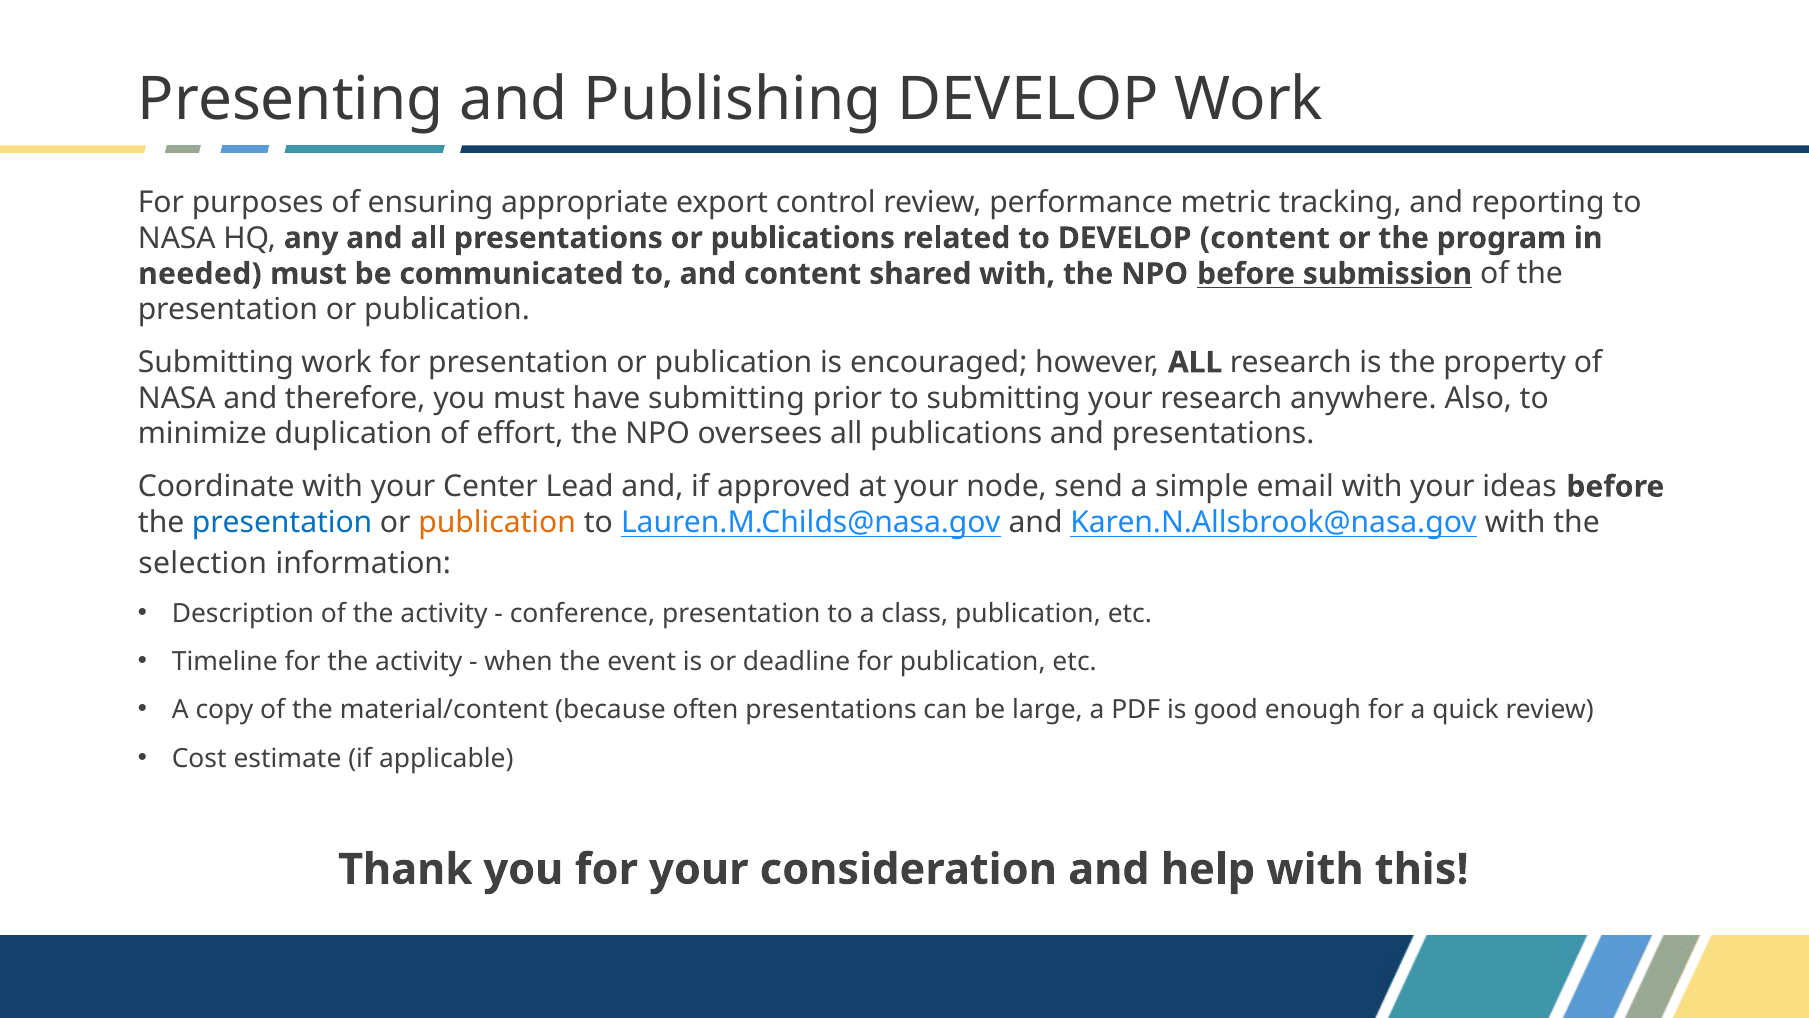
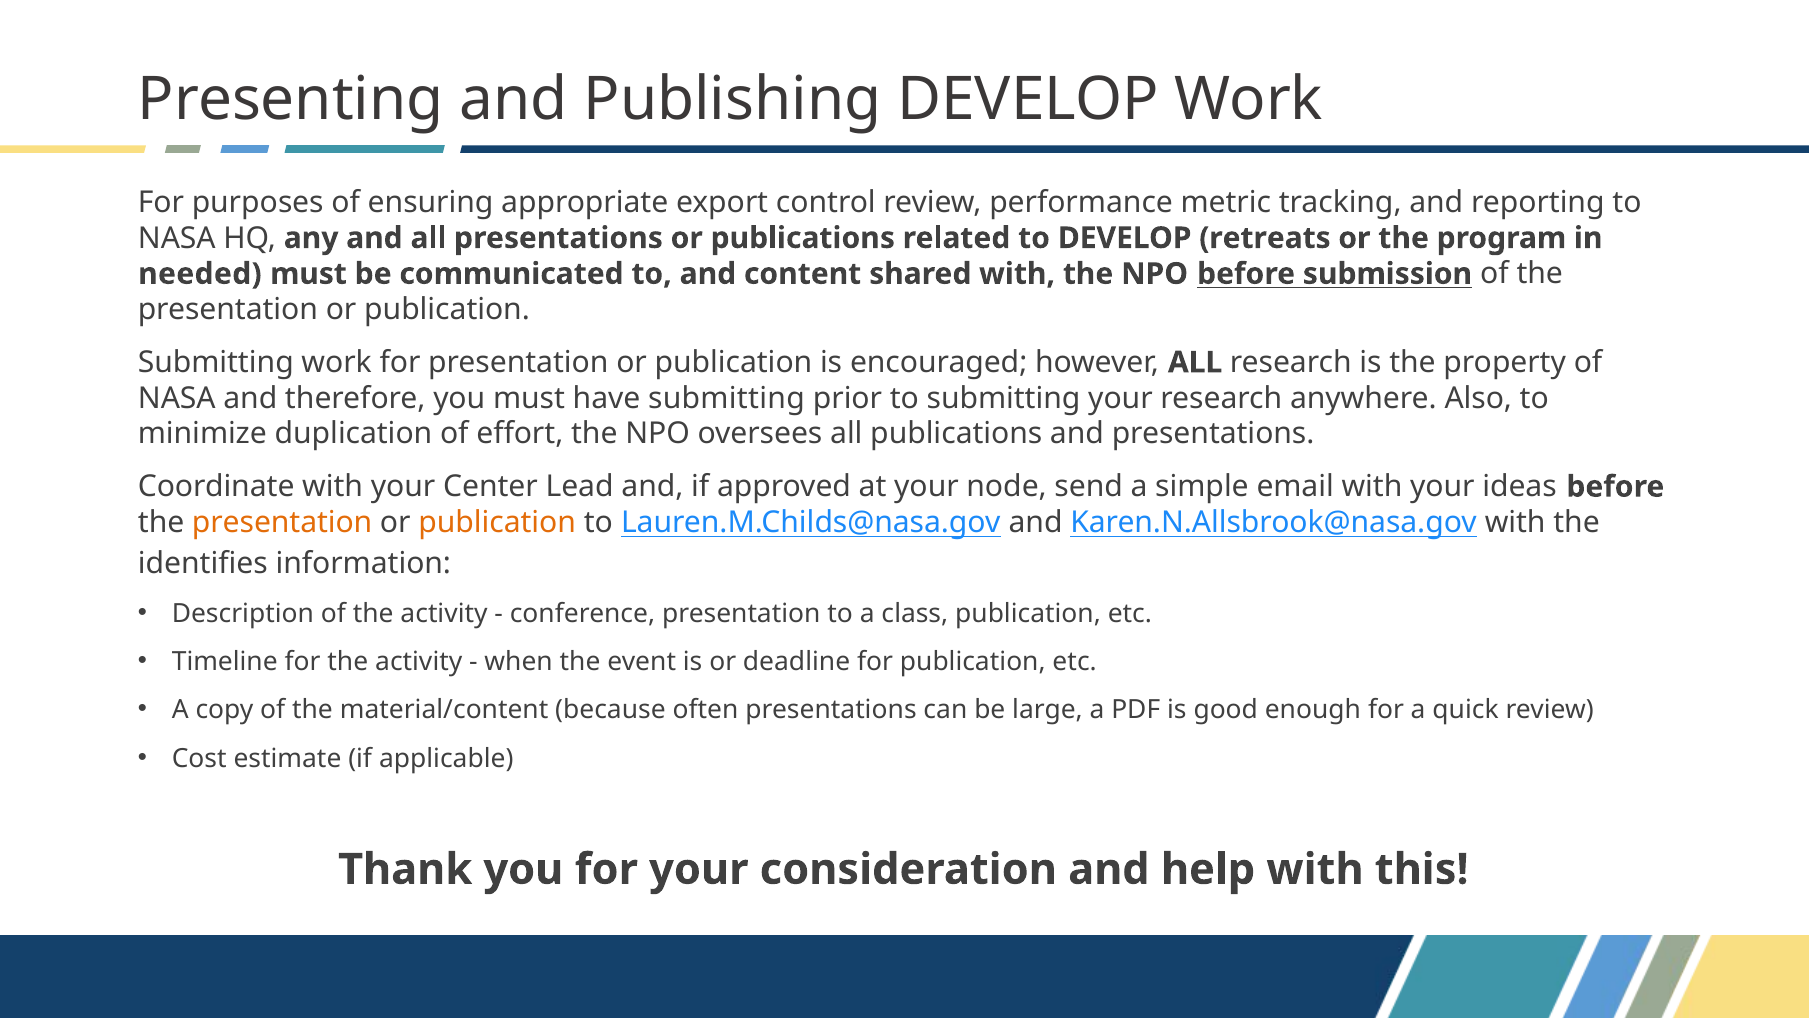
DEVELOP content: content -> retreats
presentation at (282, 522) colour: blue -> orange
selection: selection -> identifies
